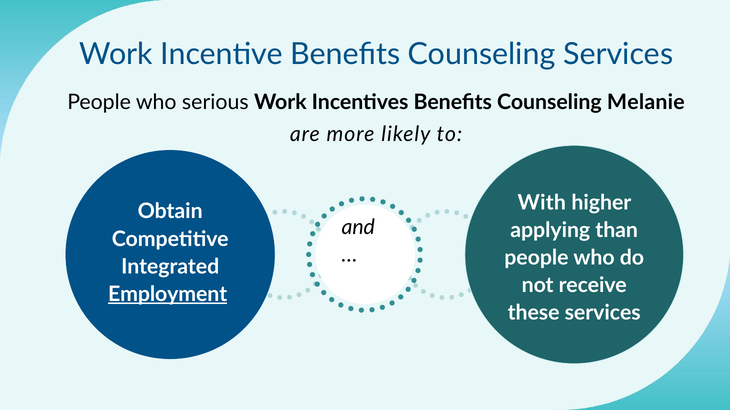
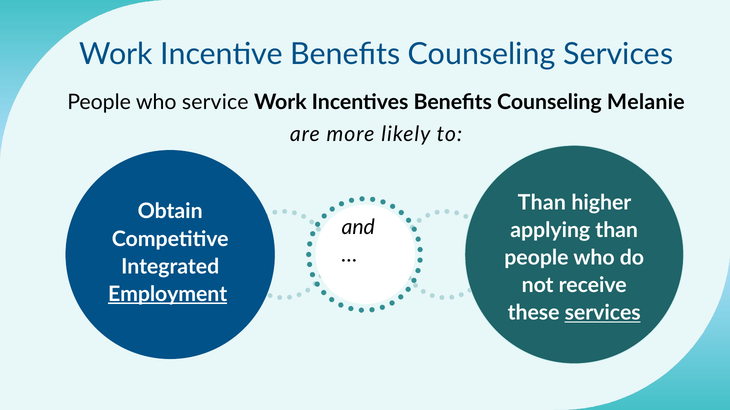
serious: serious -> service
With at (542, 203): With -> Than
services at (603, 313) underline: none -> present
